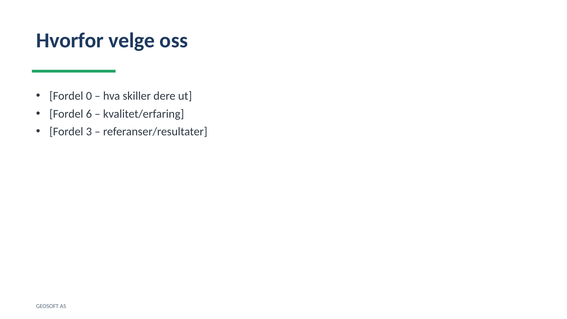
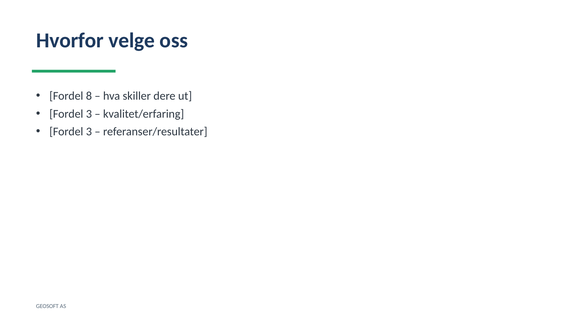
0: 0 -> 8
6 at (89, 114): 6 -> 3
